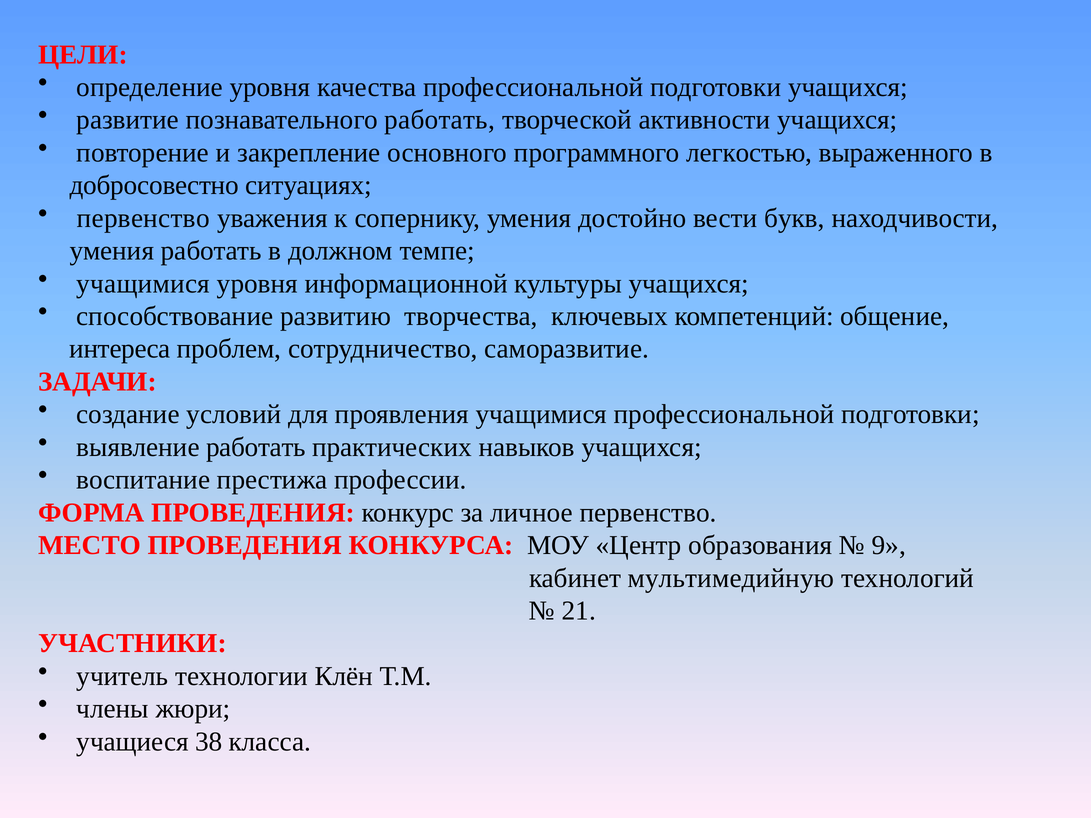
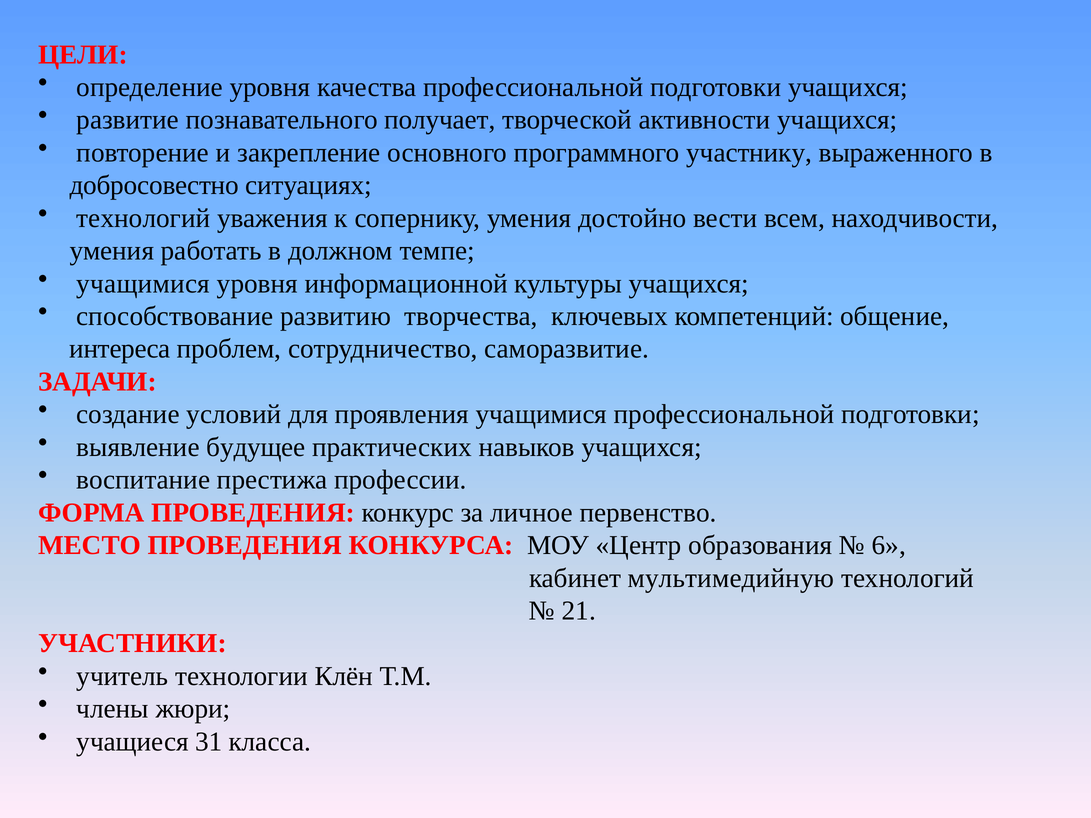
познавательного работать: работать -> получает
легкостью: легкостью -> участнику
первенство at (143, 218): первенство -> технологий
букв: букв -> всем
выявление работать: работать -> будущее
9: 9 -> 6
38: 38 -> 31
